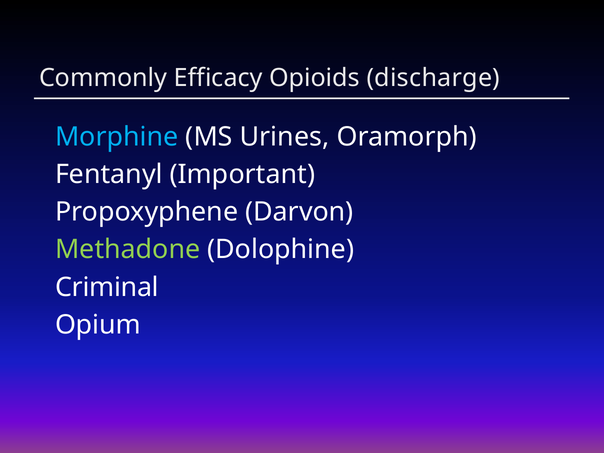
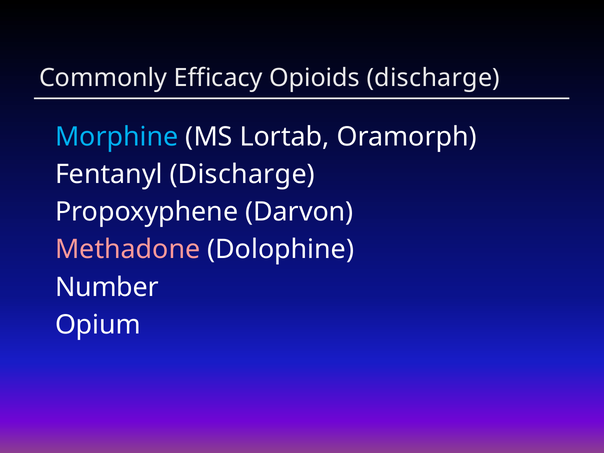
Urines: Urines -> Lortab
Fentanyl Important: Important -> Discharge
Methadone colour: light green -> pink
Criminal: Criminal -> Number
